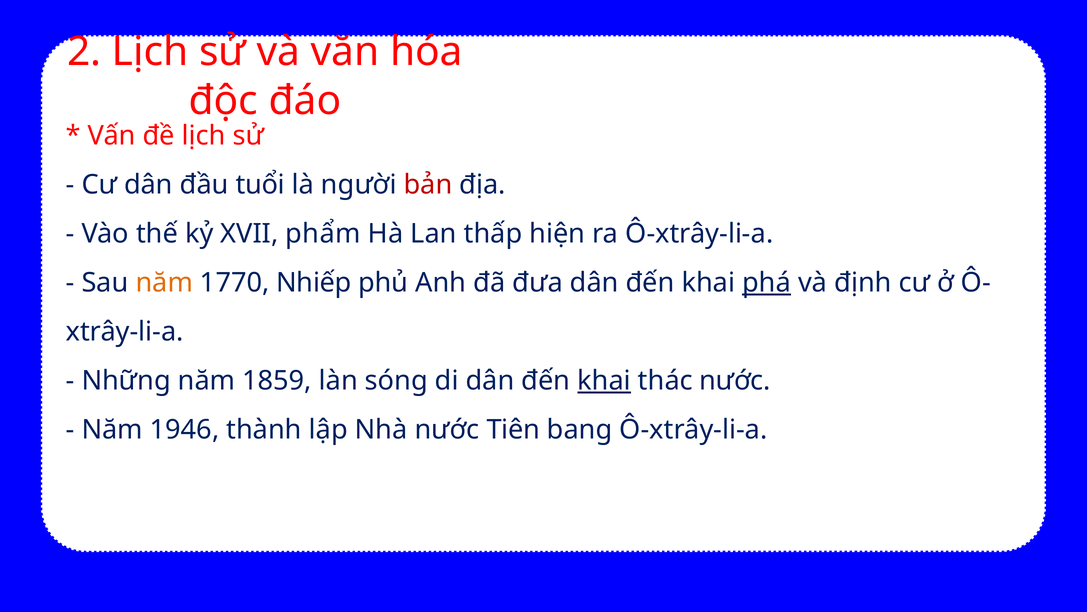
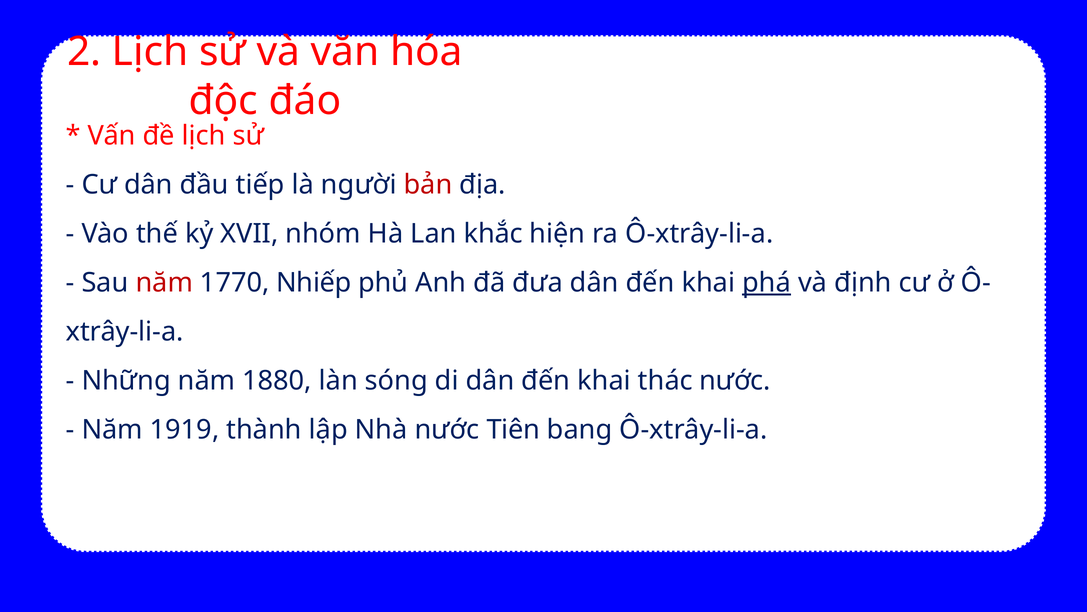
tuổi: tuổi -> tiếp
phẩm: phẩm -> nhóm
thấp: thấp -> khắc
năm at (164, 283) colour: orange -> red
1859: 1859 -> 1880
khai at (604, 380) underline: present -> none
1946: 1946 -> 1919
